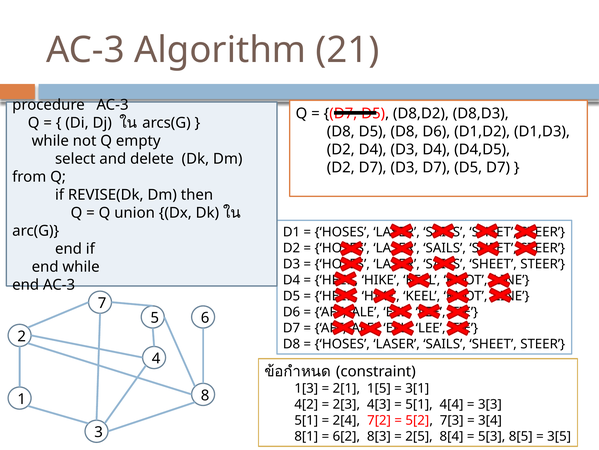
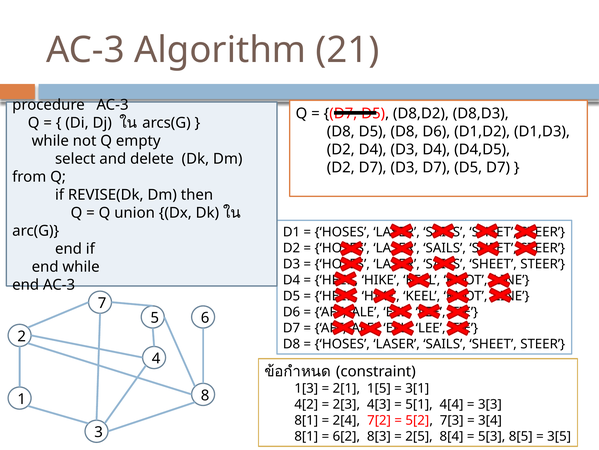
5[1 at (306, 420): 5[1 -> 8[1
